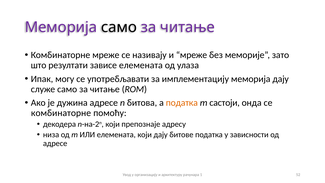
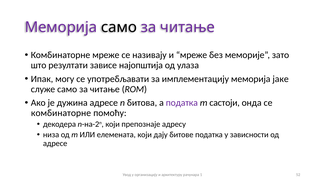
зависе елемената: елемената -> најопштија
меморија дају: дају -> јаке
податка at (182, 103) colour: orange -> purple
